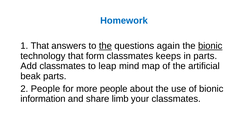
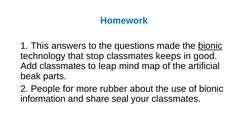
1 That: That -> This
the at (105, 46) underline: present -> none
again: again -> made
form: form -> stop
in parts: parts -> good
more people: people -> rubber
limb: limb -> seal
